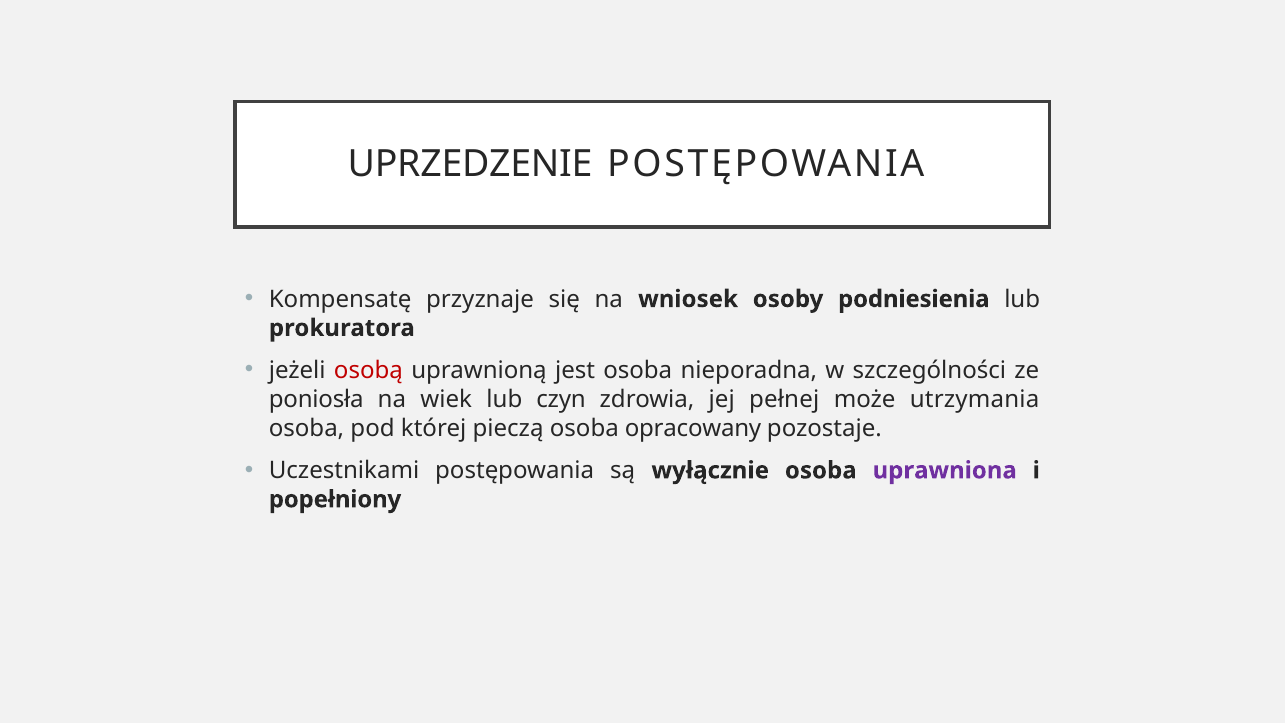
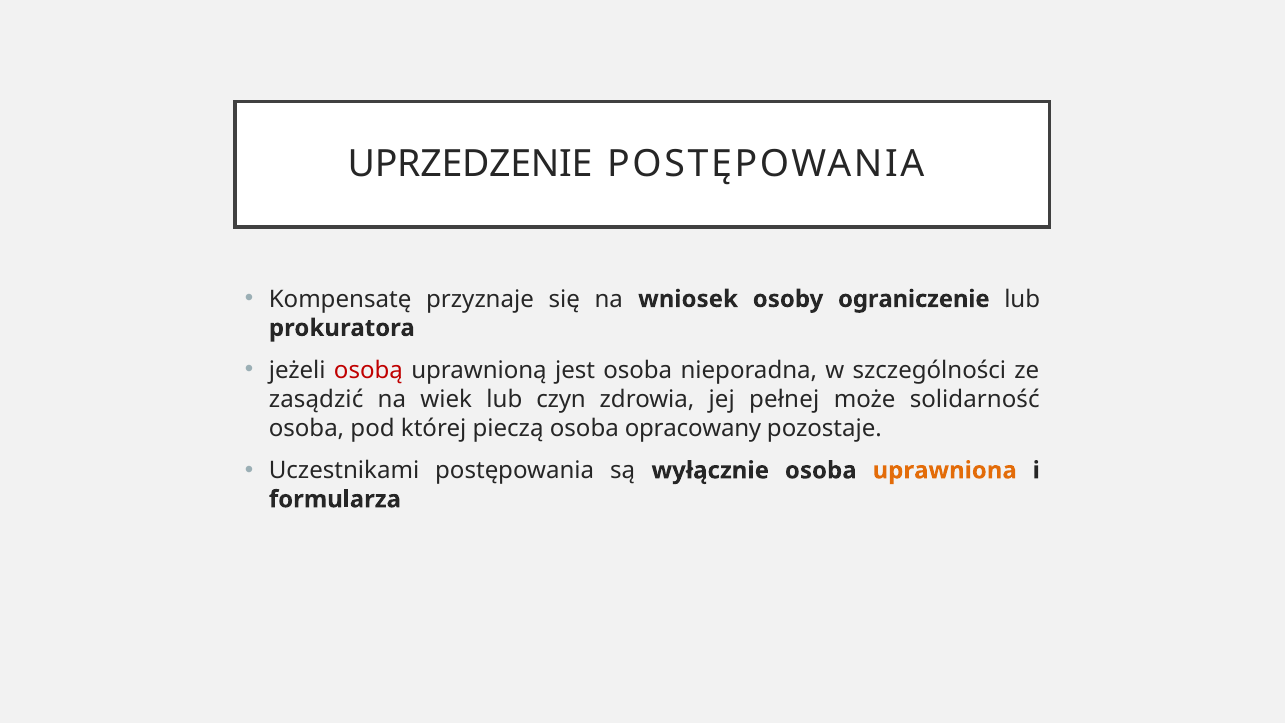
podniesienia: podniesienia -> ograniczenie
poniosła: poniosła -> zasądzić
utrzymania: utrzymania -> solidarność
uprawniona colour: purple -> orange
popełniony: popełniony -> formularza
